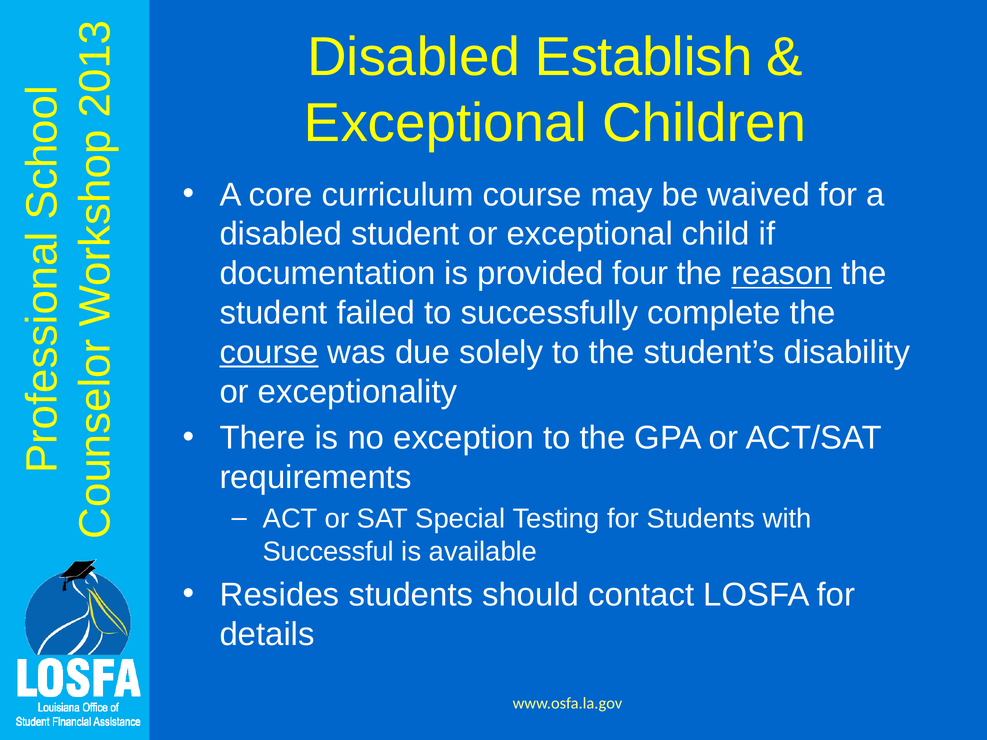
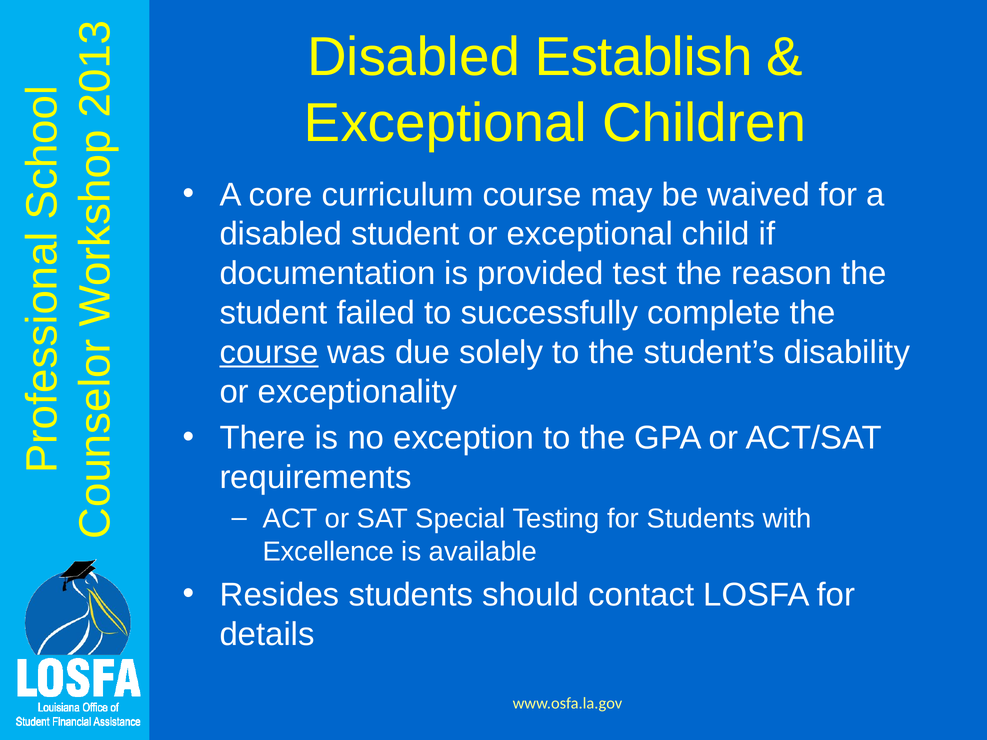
four: four -> test
reason underline: present -> none
Successful: Successful -> Excellence
